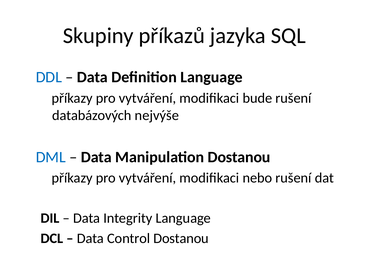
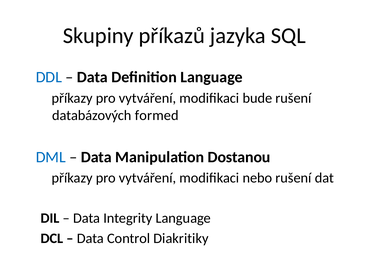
nejvýše: nejvýše -> formed
Control Dostanou: Dostanou -> Diakritiky
